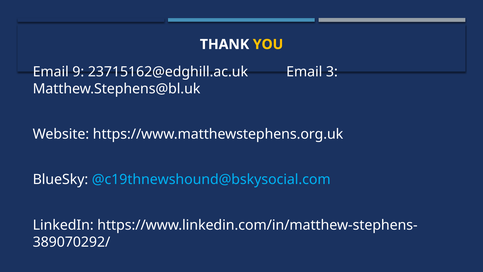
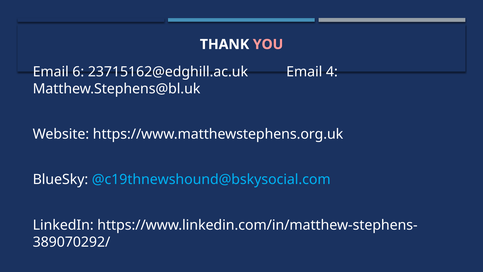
YOU colour: yellow -> pink
9: 9 -> 6
3: 3 -> 4
